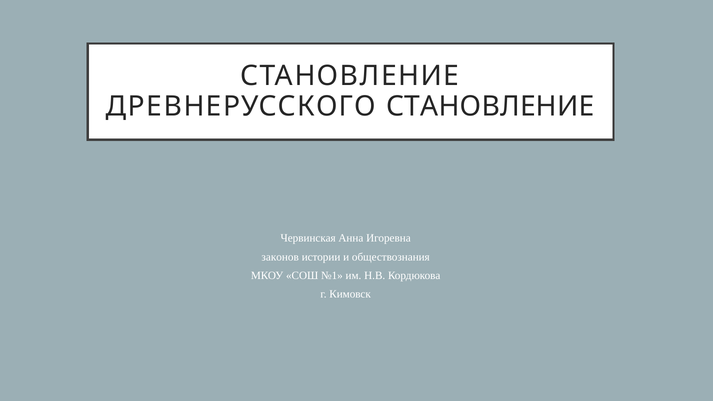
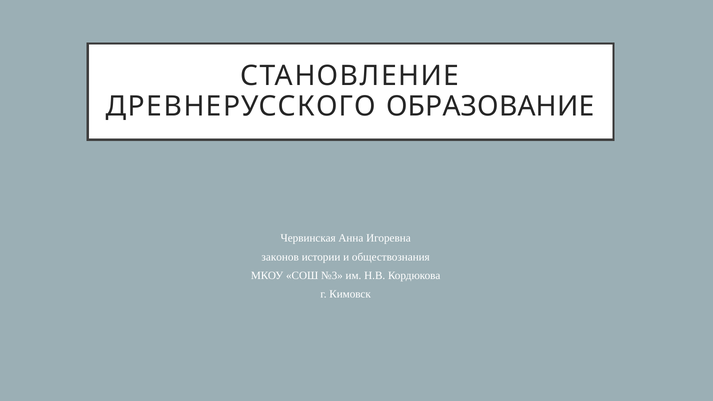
ДРЕВНЕРУССКОГО СТАНОВЛЕНИЕ: СТАНОВЛЕНИЕ -> ОБРАЗОВАНИЕ
№1: №1 -> №3
